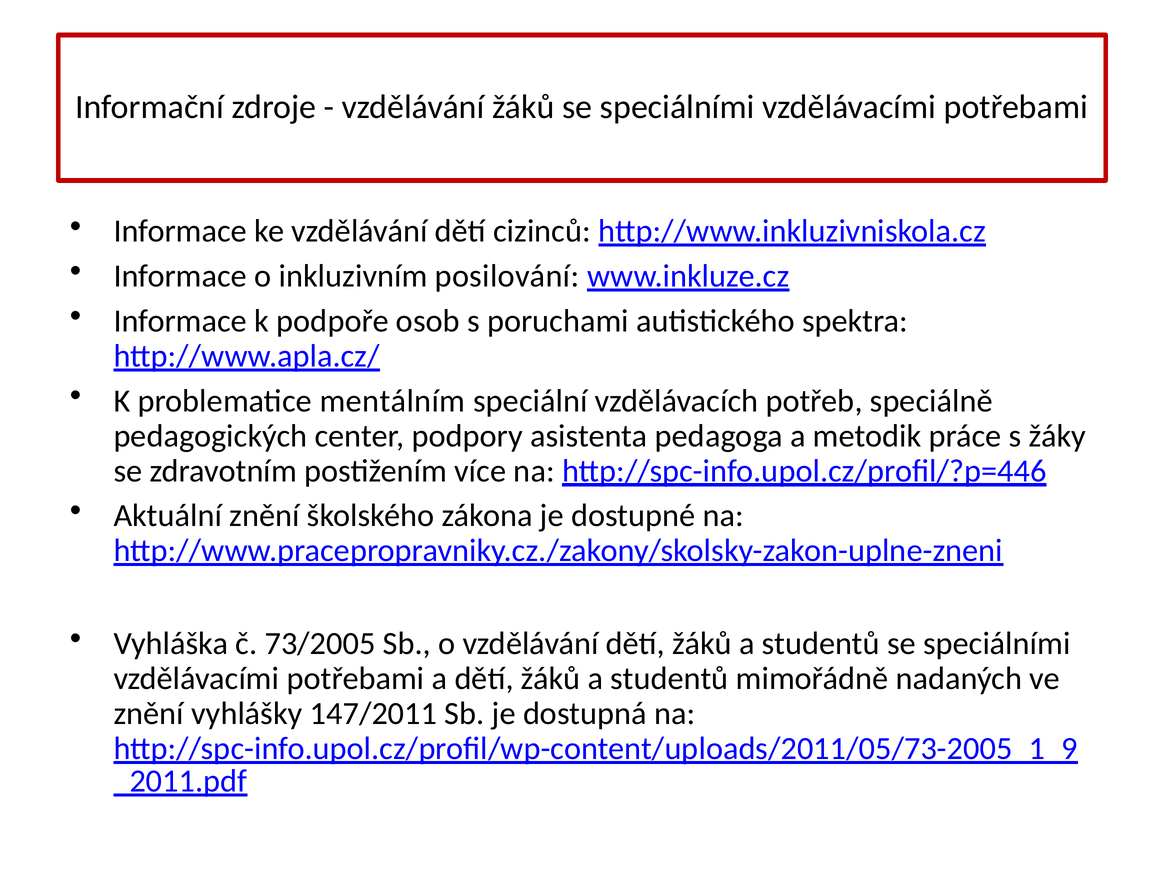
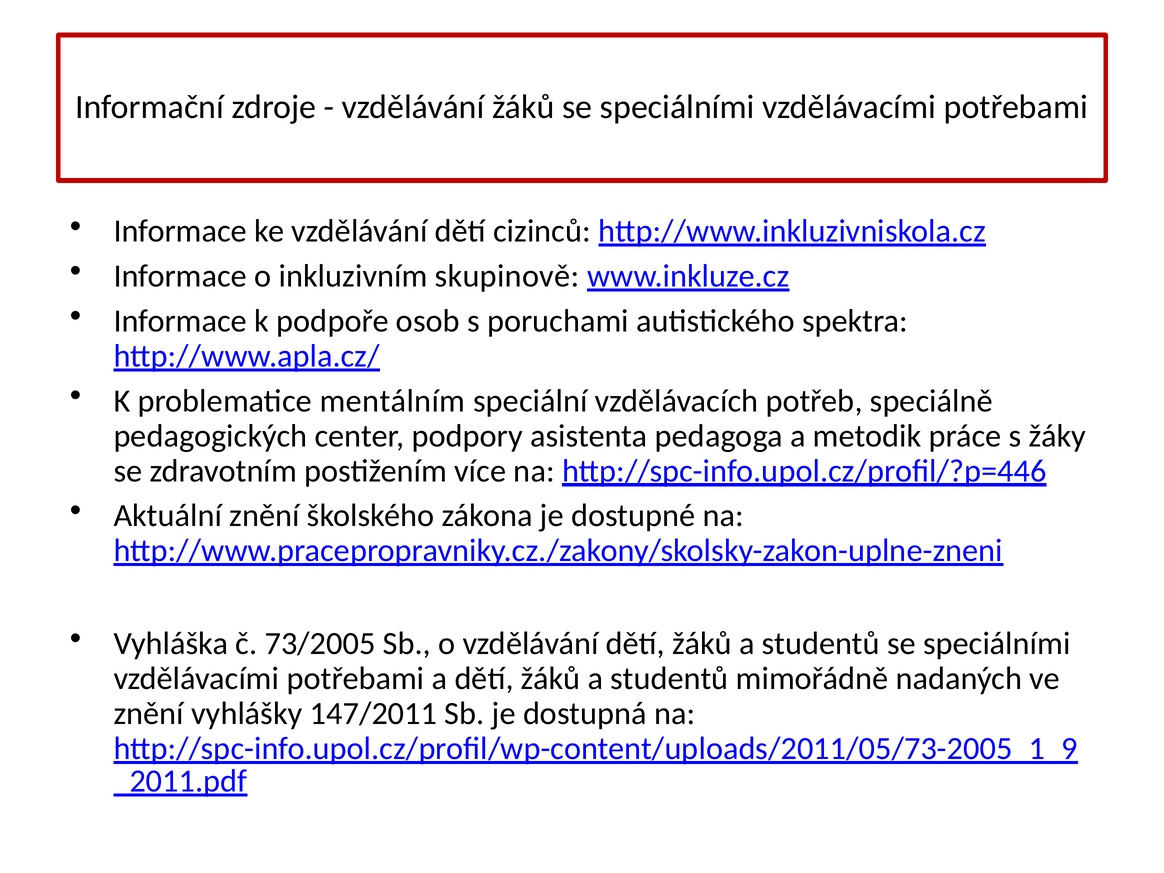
posilování: posilování -> skupinově
